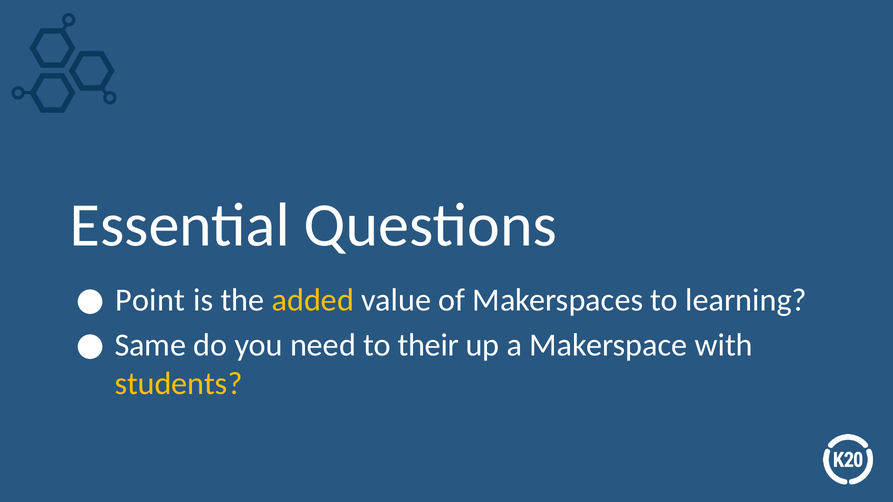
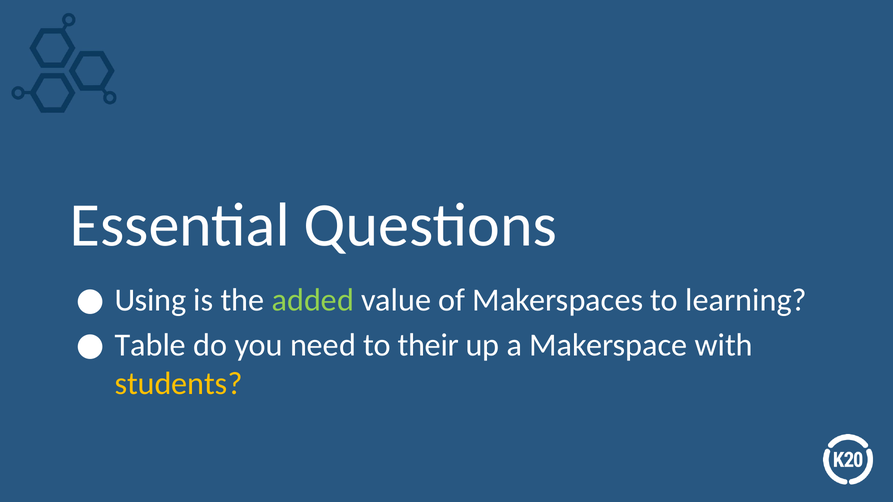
Point: Point -> Using
added colour: yellow -> light green
Same: Same -> Table
